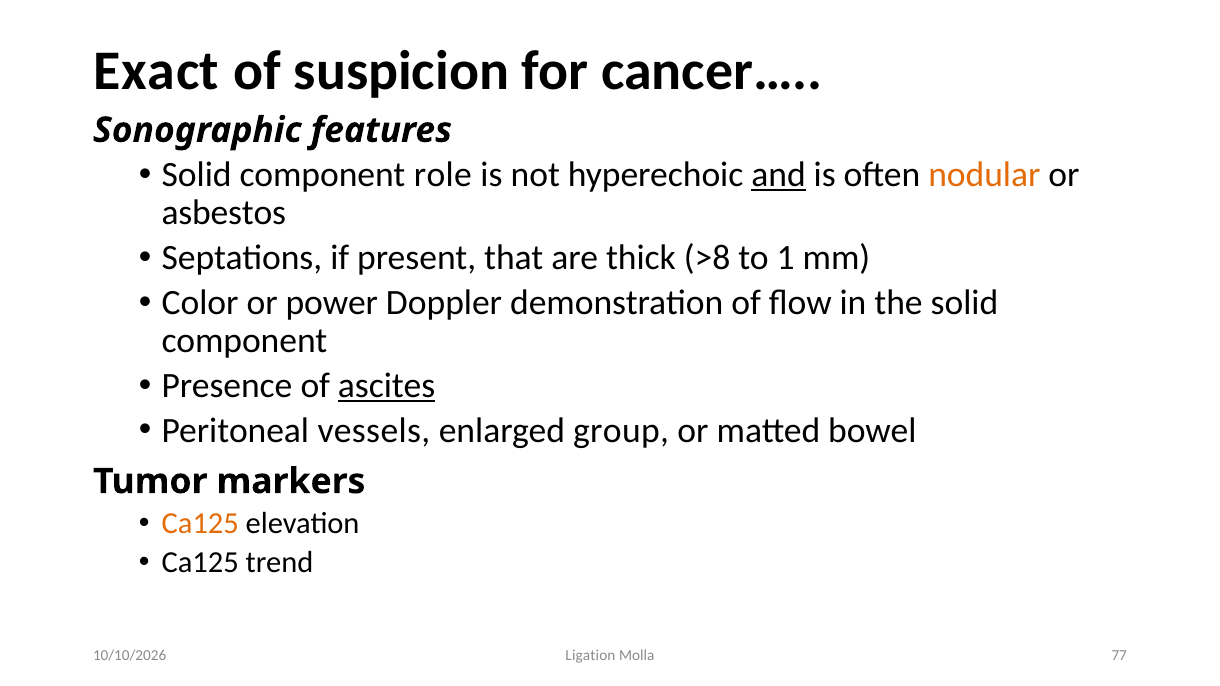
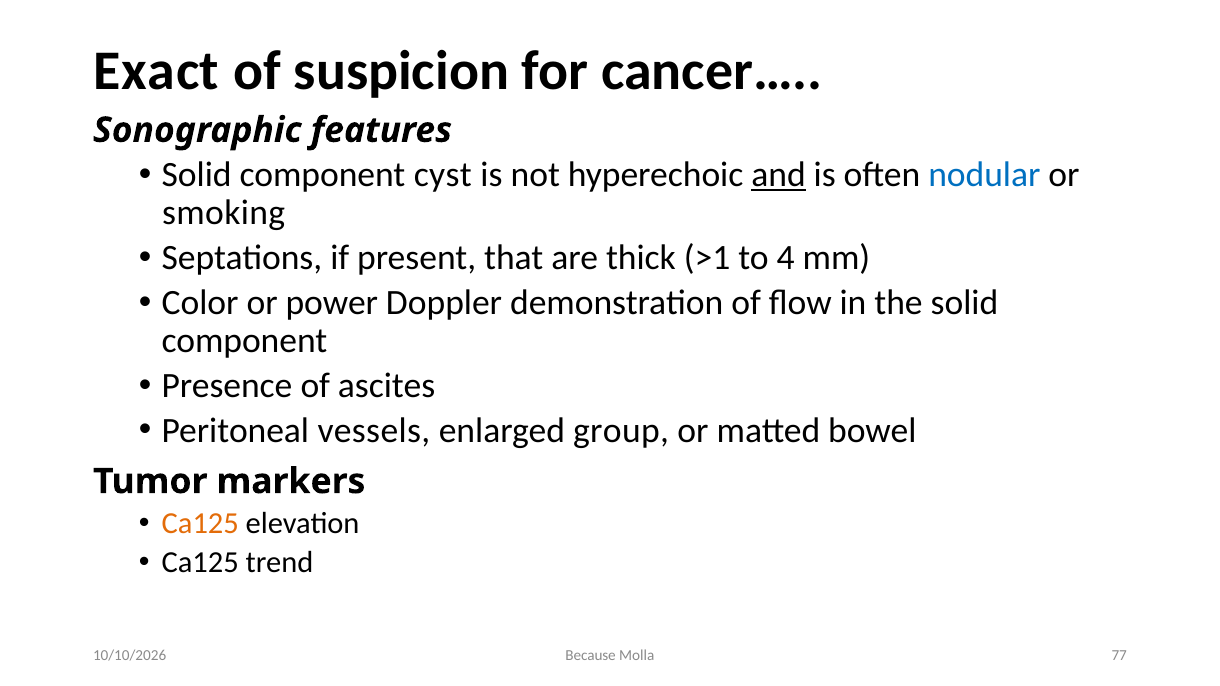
role: role -> cyst
nodular colour: orange -> blue
asbestos: asbestos -> smoking
>8: >8 -> >1
1: 1 -> 4
ascites underline: present -> none
Ligation: Ligation -> Because
